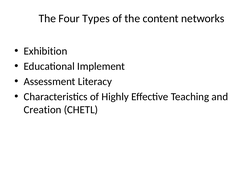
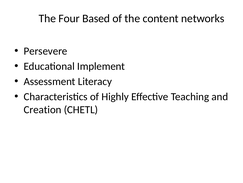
Types: Types -> Based
Exhibition: Exhibition -> Persevere
